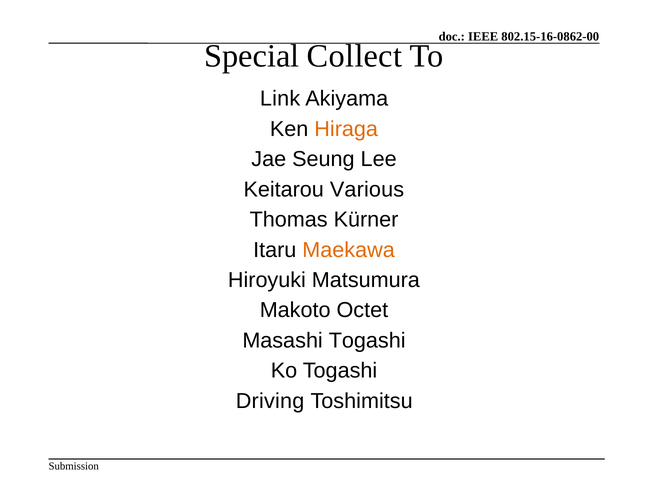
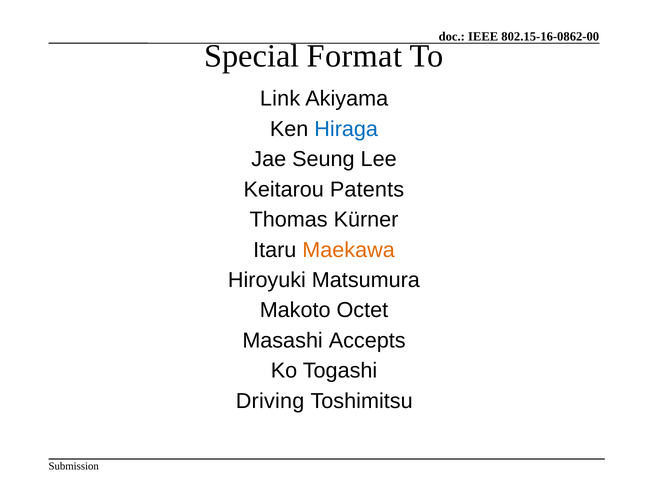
Collect: Collect -> Format
Hiraga colour: orange -> blue
Various: Various -> Patents
Masashi Togashi: Togashi -> Accepts
